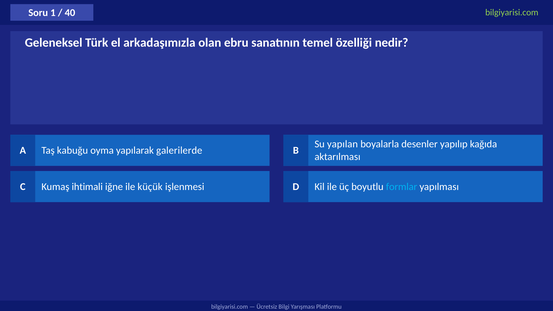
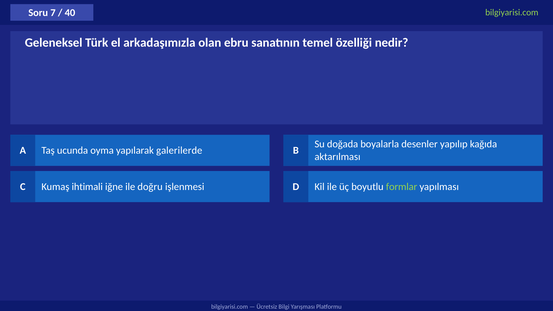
1: 1 -> 7
yapılan: yapılan -> doğada
kabuğu: kabuğu -> ucunda
küçük: küçük -> doğru
formlar colour: light blue -> light green
